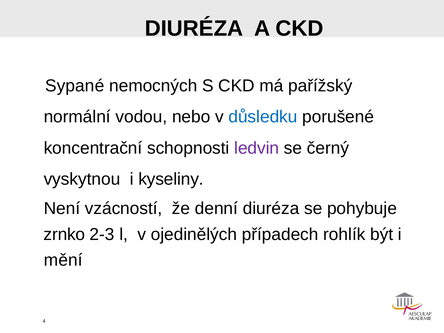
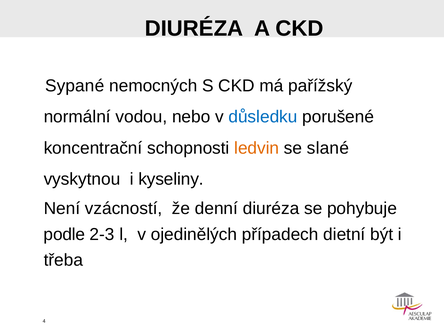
ledvin colour: purple -> orange
černý: černý -> slané
zrnko: zrnko -> podle
rohlík: rohlík -> dietní
mění: mění -> třeba
